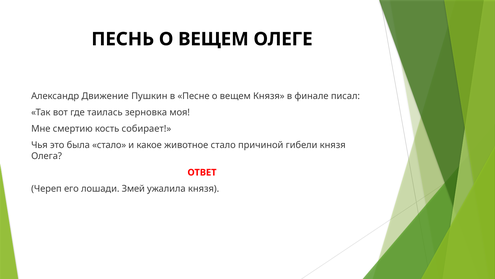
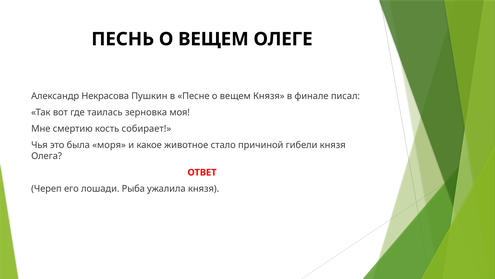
Движение: Движение -> Некрасова
была стало: стало -> моря
Змей: Змей -> Рыба
